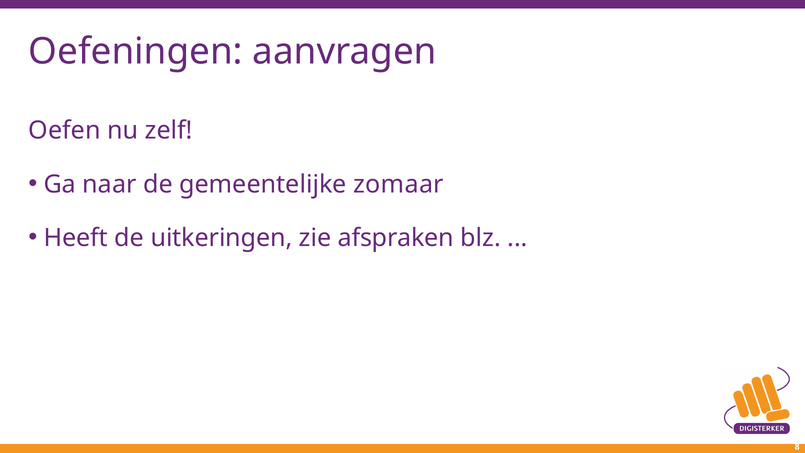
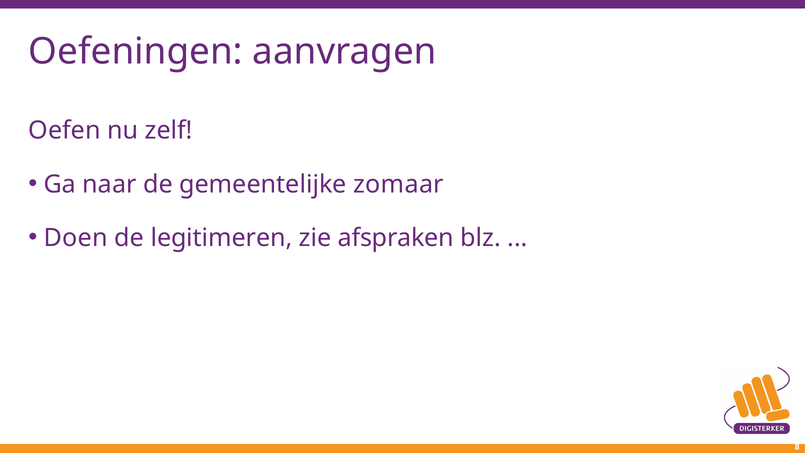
Heeft: Heeft -> Doen
uitkeringen: uitkeringen -> legitimeren
